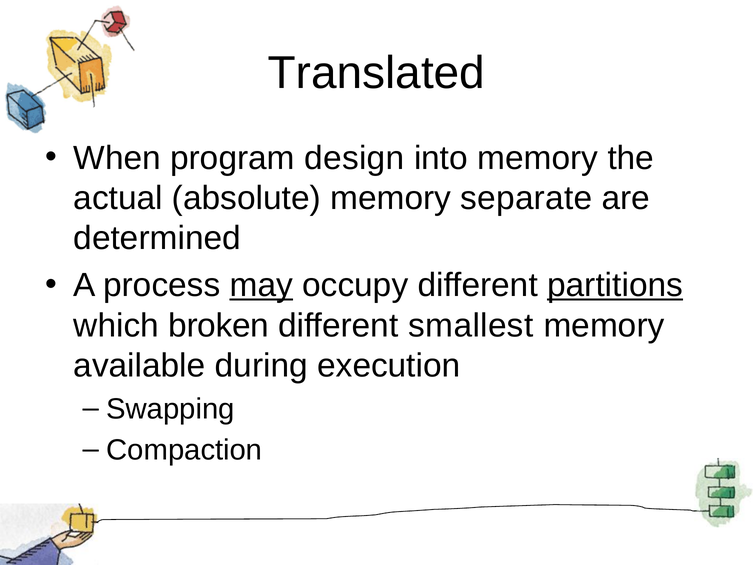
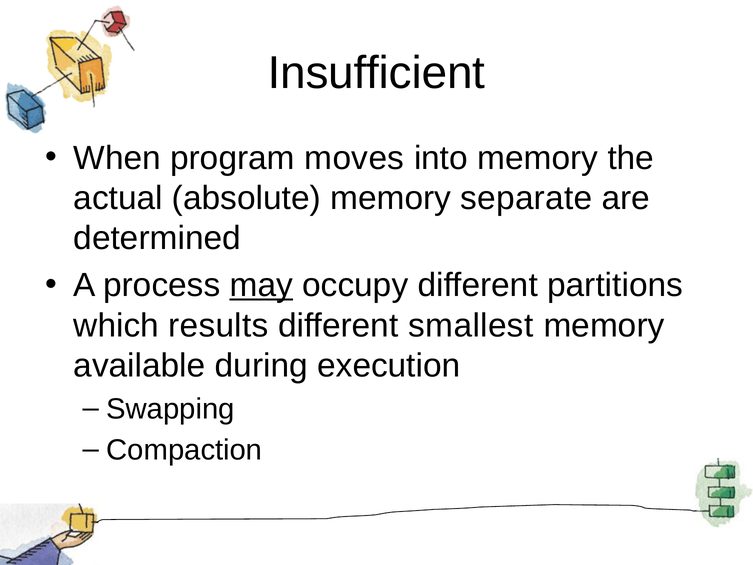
Translated: Translated -> Insufficient
design: design -> moves
partitions underline: present -> none
broken: broken -> results
